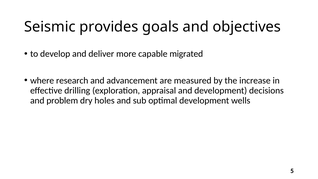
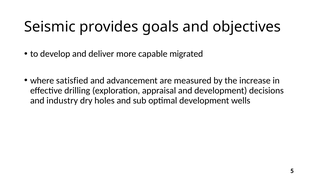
research: research -> satisfied
problem: problem -> industry
